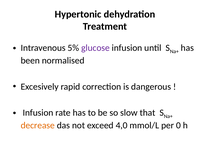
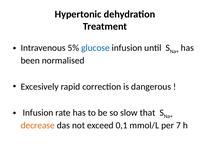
glucose colour: purple -> blue
4,0: 4,0 -> 0,1
0: 0 -> 7
